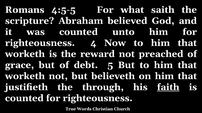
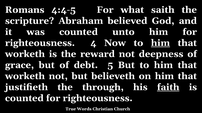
4:5-5: 4:5-5 -> 4:4-5
him at (160, 43) underline: none -> present
preached: preached -> deepness
